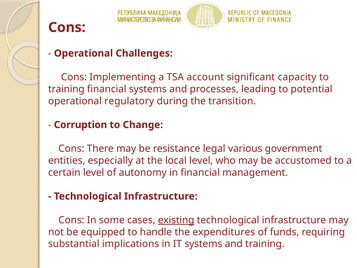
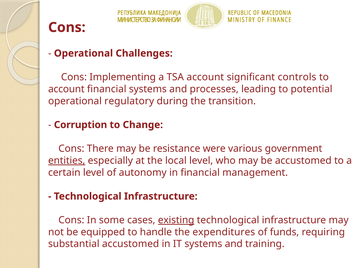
capacity: capacity -> controls
training at (66, 89): training -> account
legal: legal -> were
entities underline: none -> present
substantial implications: implications -> accustomed
